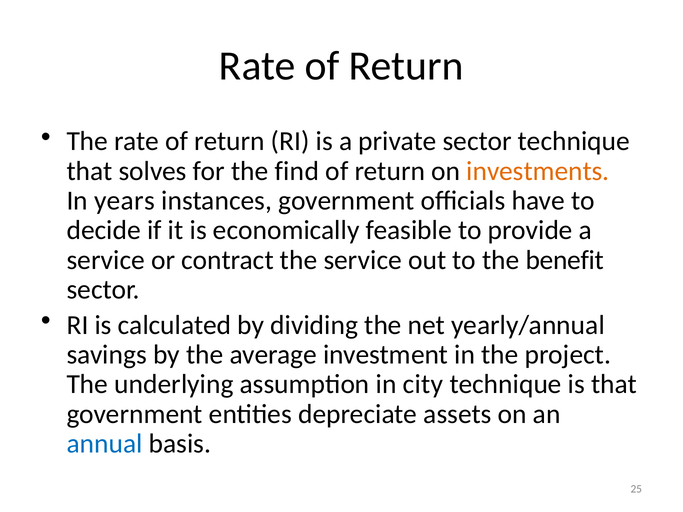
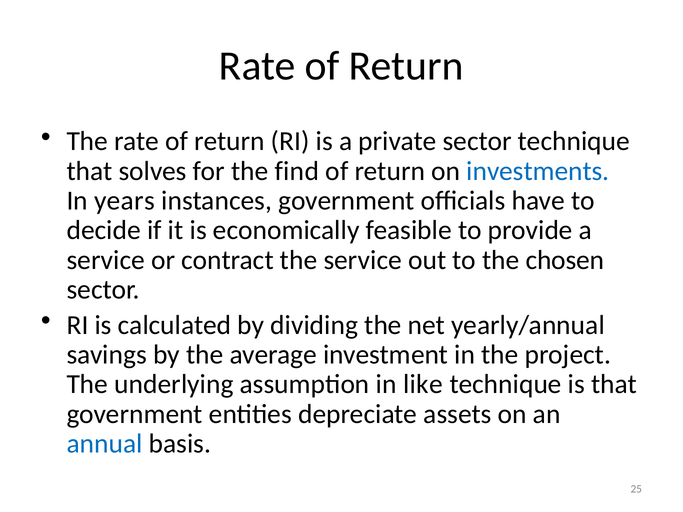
investments colour: orange -> blue
benefit: benefit -> chosen
city: city -> like
